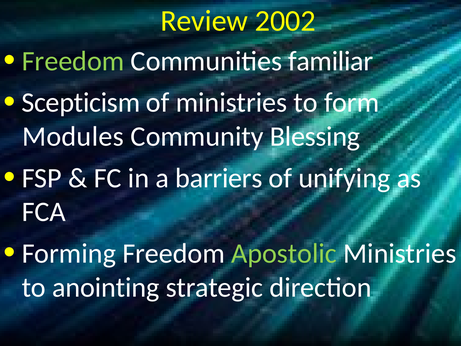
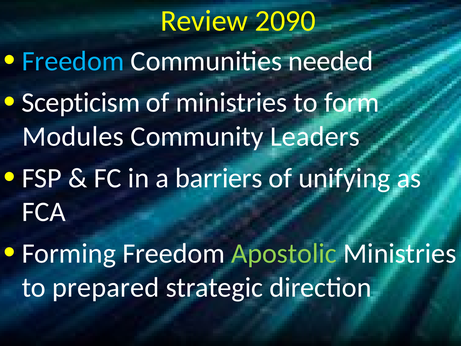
2002: 2002 -> 2090
Freedom at (73, 61) colour: light green -> light blue
familiar: familiar -> needed
Blessing: Blessing -> Leaders
anointing: anointing -> prepared
